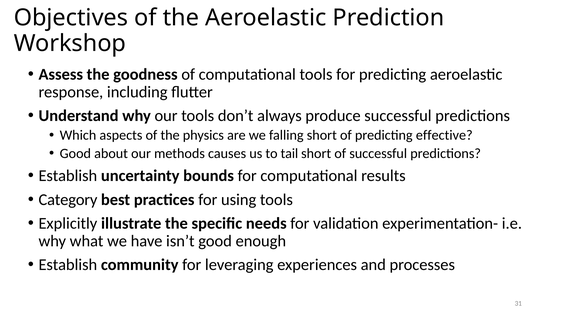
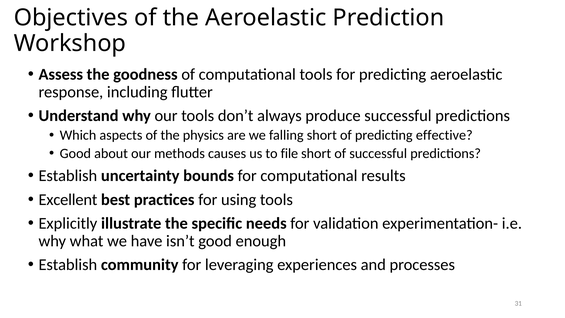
tail: tail -> file
Category: Category -> Excellent
